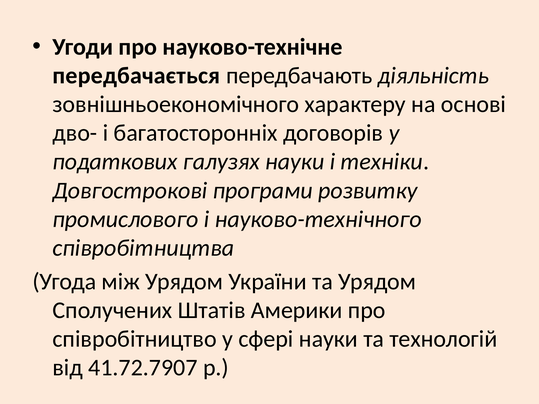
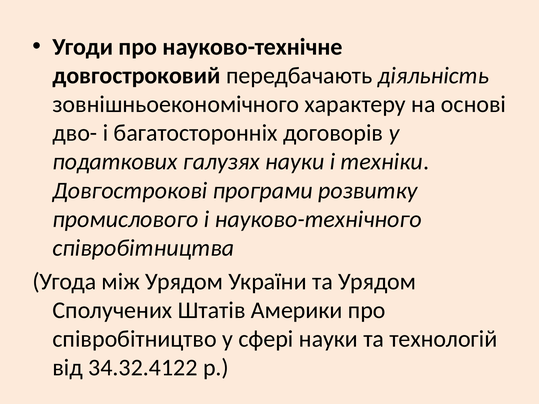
передбачається: передбачається -> довгостроковий
41.72.7907: 41.72.7907 -> 34.32.4122
